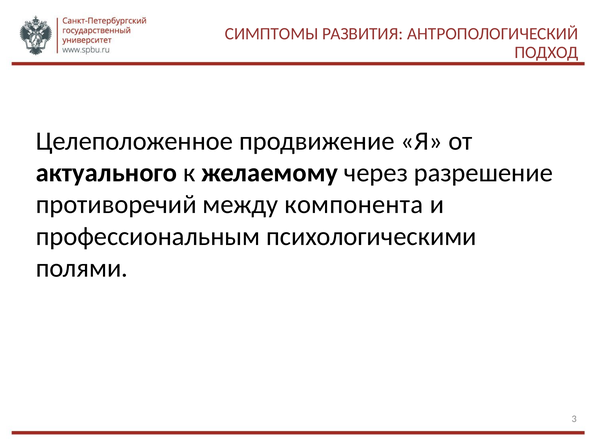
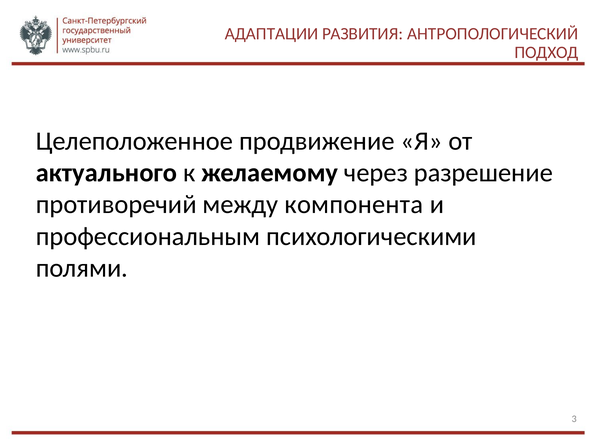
СИМПТОМЫ: СИМПТОМЫ -> АДАПТАЦИИ
